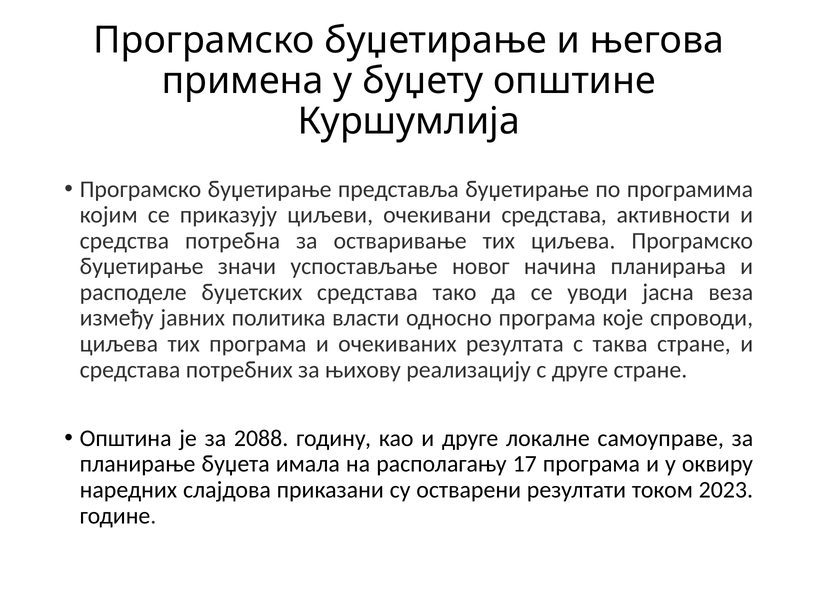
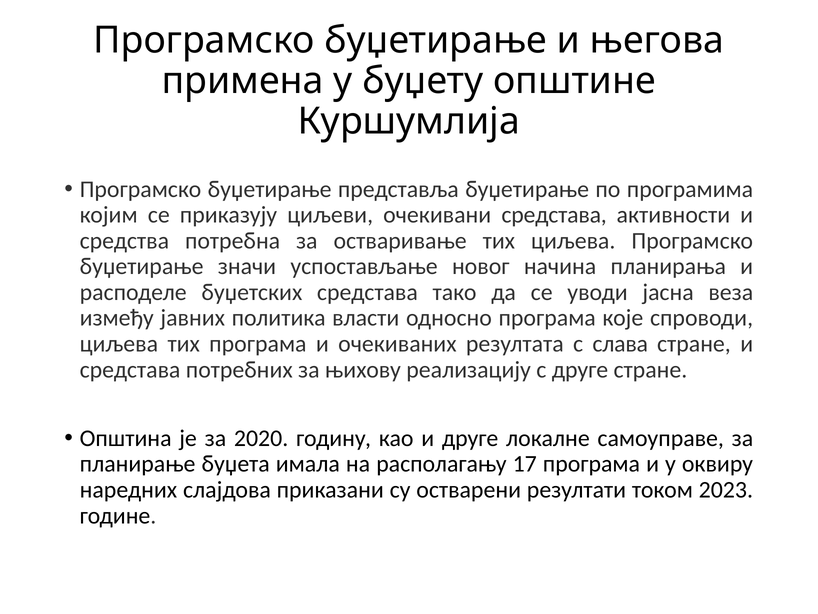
таква: таква -> слава
2088: 2088 -> 2020
